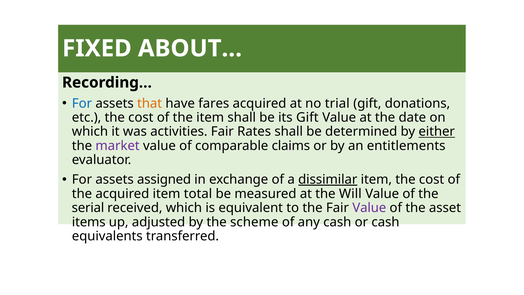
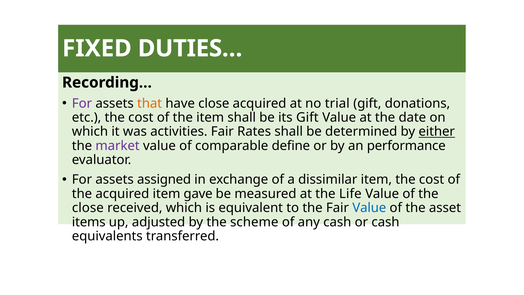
ABOUT…: ABOUT… -> DUTIES…
For at (82, 103) colour: blue -> purple
have fares: fares -> close
claims: claims -> define
entitlements: entitlements -> performance
dissimilar underline: present -> none
total: total -> gave
Will: Will -> Life
serial at (88, 208): serial -> close
Value at (369, 208) colour: purple -> blue
